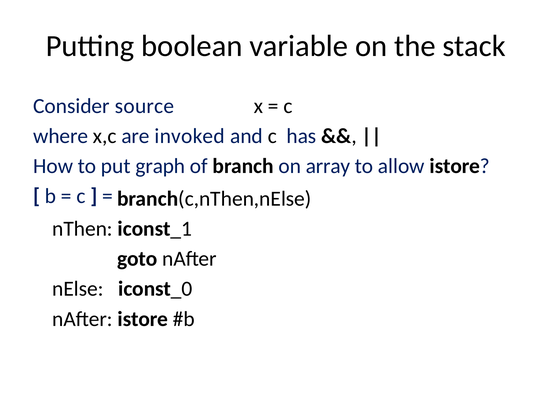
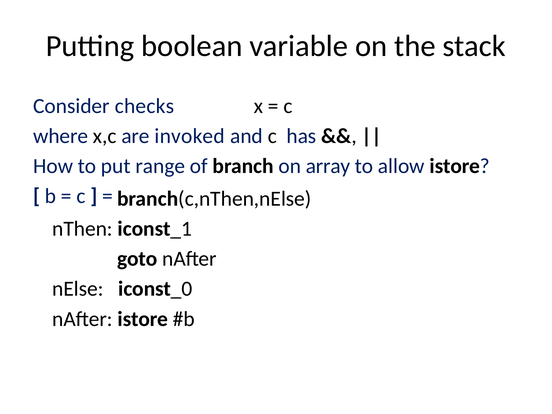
source: source -> checks
graph: graph -> range
